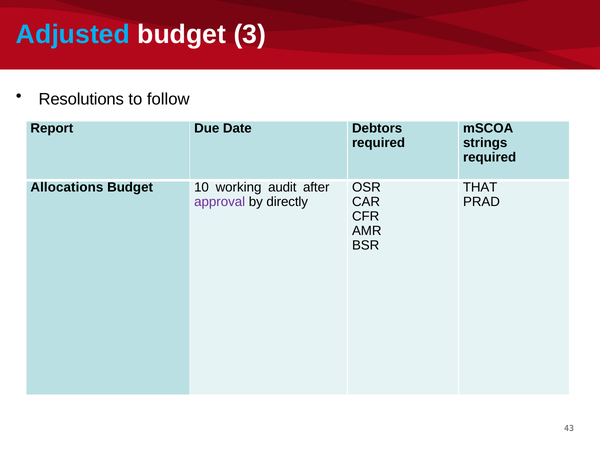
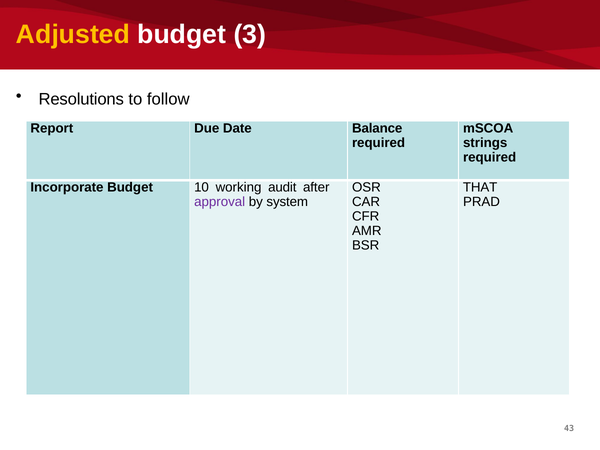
Adjusted colour: light blue -> yellow
Debtors: Debtors -> Balance
Allocations: Allocations -> Incorporate
directly: directly -> system
